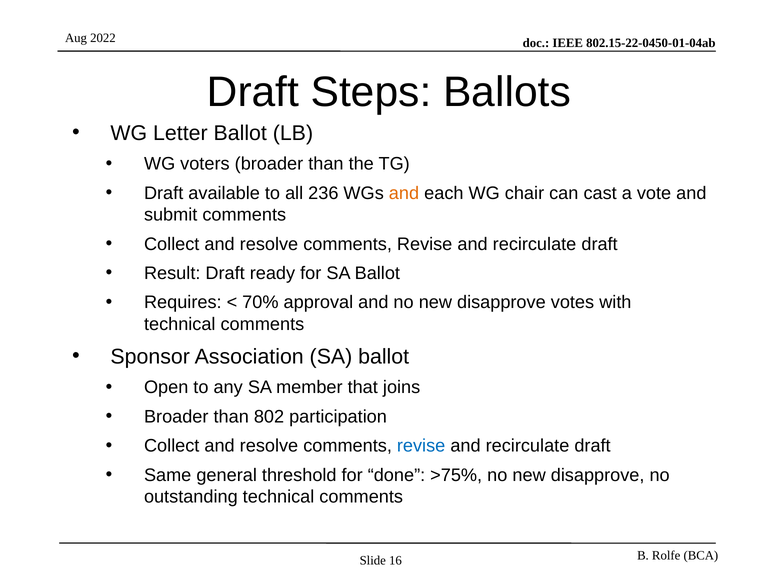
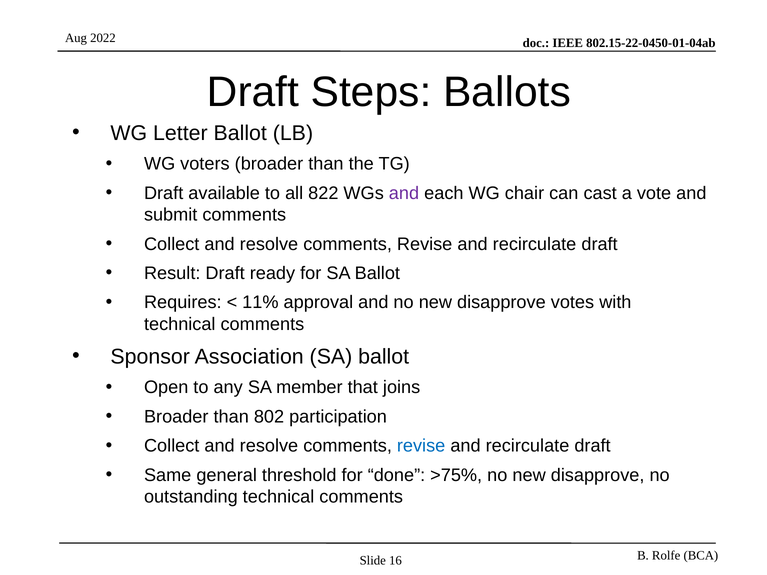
236: 236 -> 822
and at (404, 193) colour: orange -> purple
70%: 70% -> 11%
